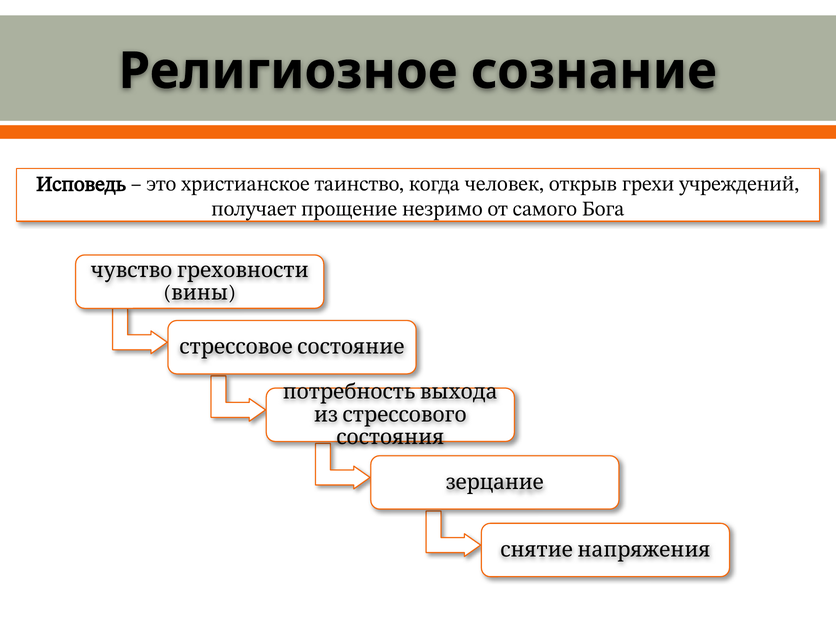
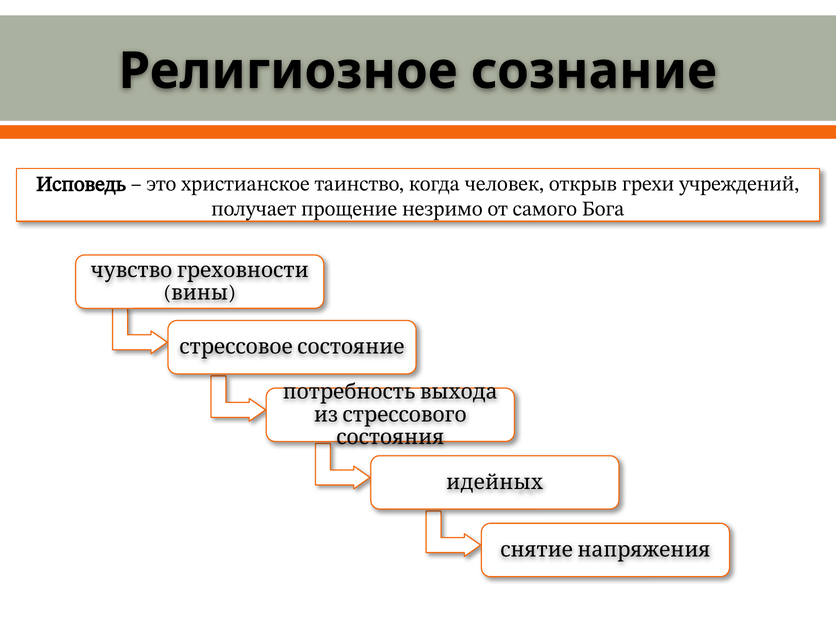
зерцание: зерцание -> идейных
